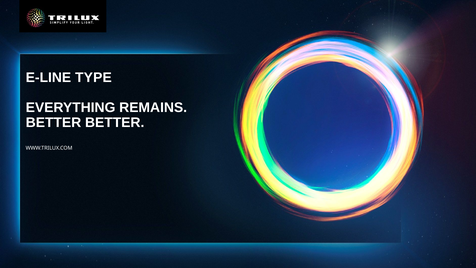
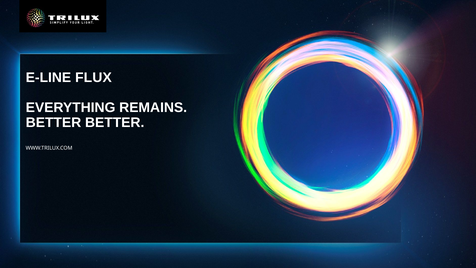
TYPE: TYPE -> FLUX
